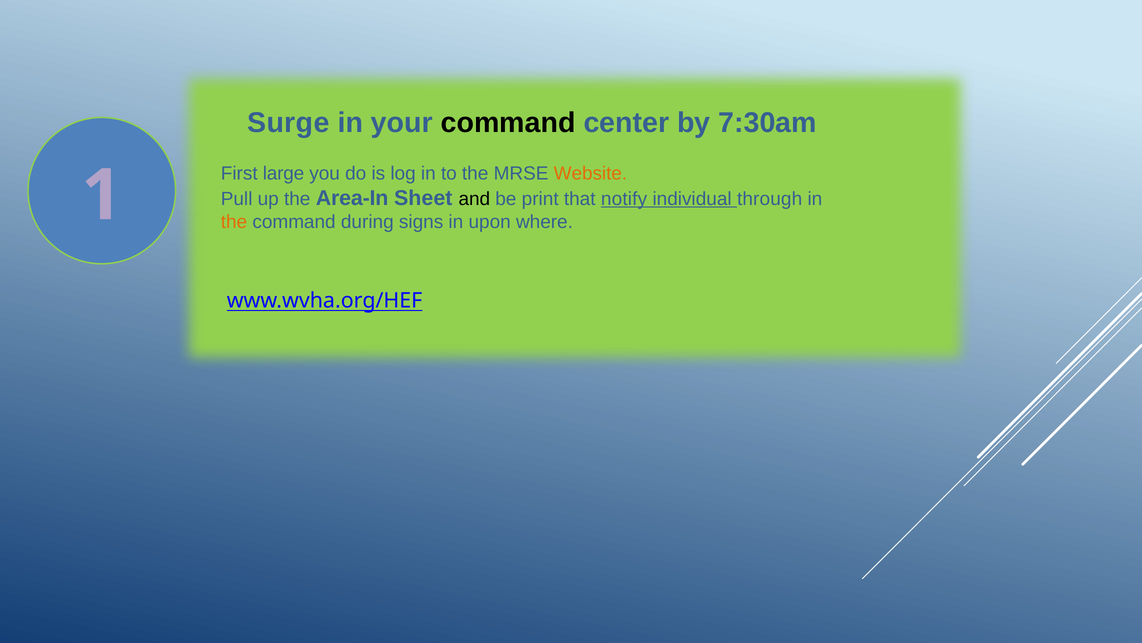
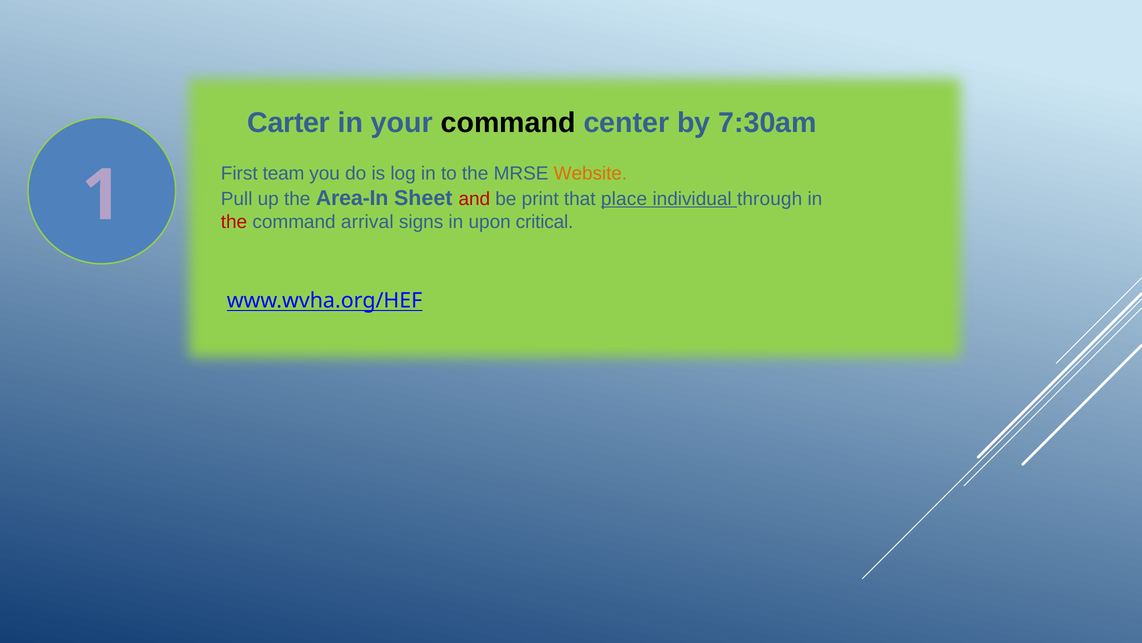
Surge: Surge -> Carter
large: large -> team
and colour: black -> red
notify: notify -> place
the at (234, 222) colour: orange -> red
during: during -> arrival
where: where -> critical
